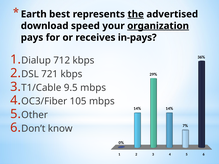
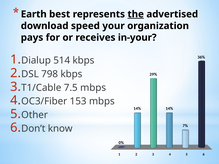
organization underline: present -> none
in-pays: in-pays -> in-your
712: 712 -> 514
721: 721 -> 798
9.5: 9.5 -> 7.5
105: 105 -> 153
